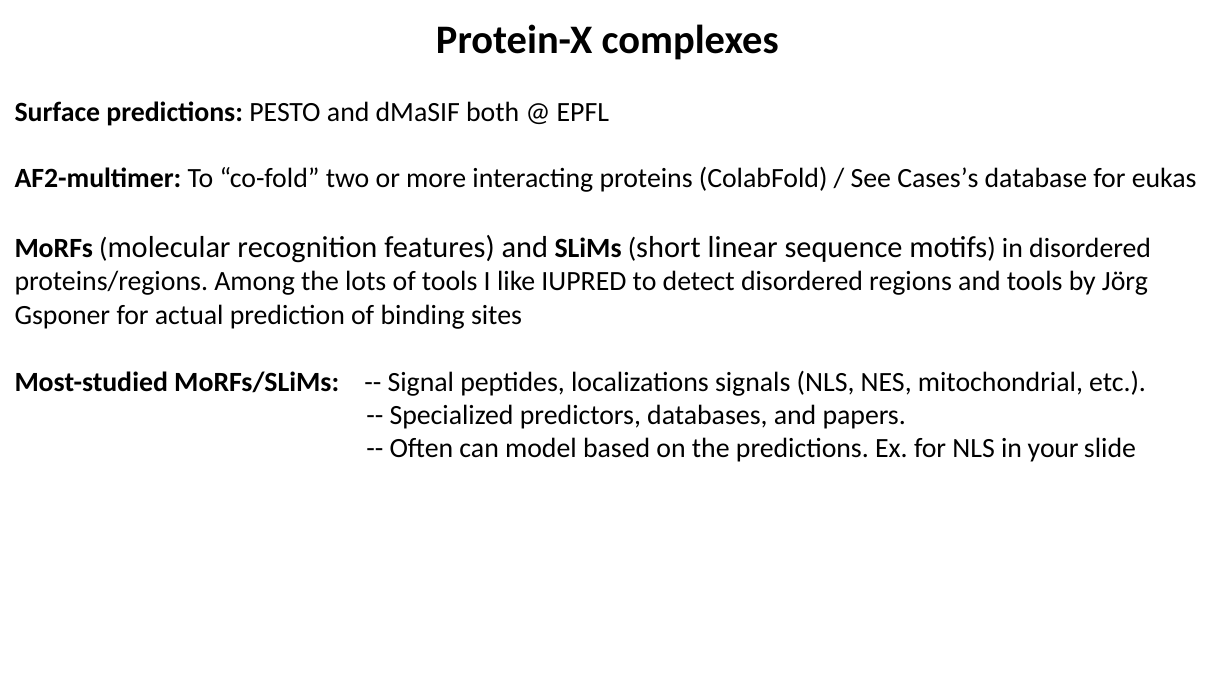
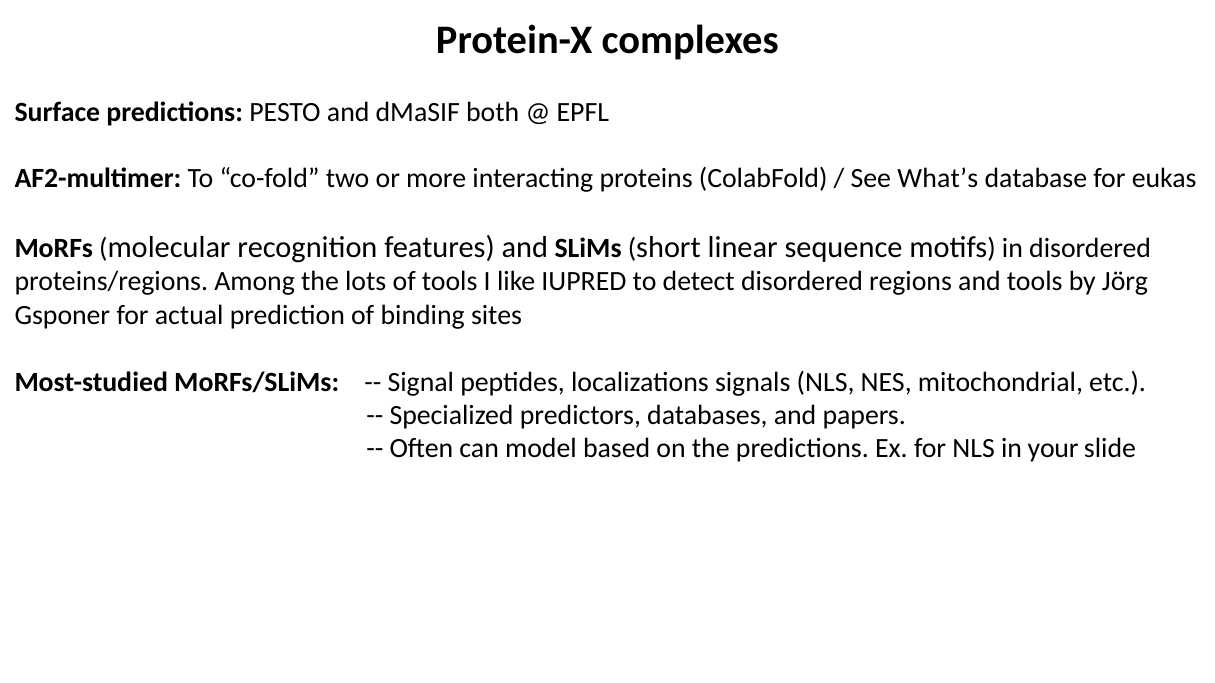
Cases’s: Cases’s -> What’s
